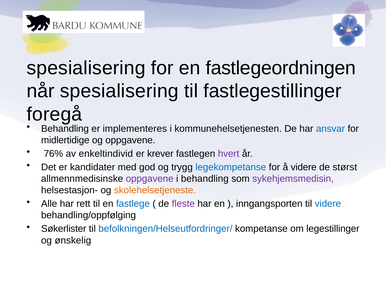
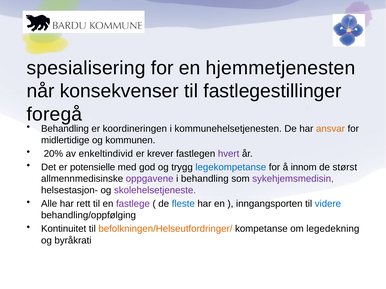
fastlegeordningen: fastlegeordningen -> hjemmetjenesten
når spesialisering: spesialisering -> konsekvenser
implementeres: implementeres -> koordineringen
ansvar colour: blue -> orange
og oppgavene: oppgavene -> kommunen
76%: 76% -> 20%
kandidater: kandidater -> potensielle
å videre: videre -> innom
skolehelsetjeneste colour: orange -> purple
fastlege colour: blue -> purple
fleste colour: purple -> blue
Søkerlister: Søkerlister -> Kontinuitet
befolkningen/Helseutfordringer/ colour: blue -> orange
legestillinger: legestillinger -> legedekning
ønskelig: ønskelig -> byråkrati
